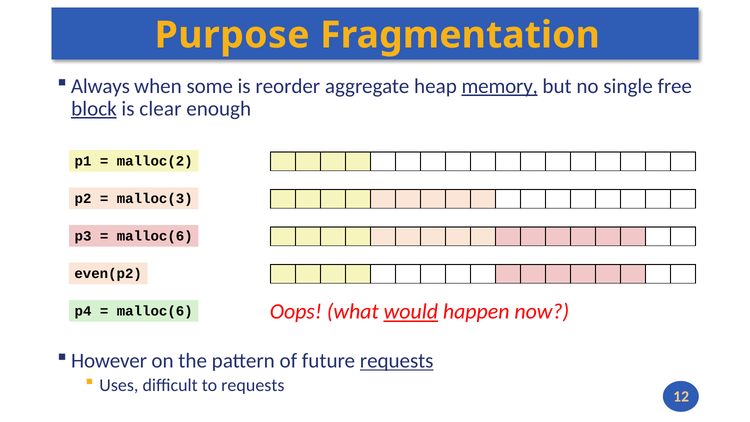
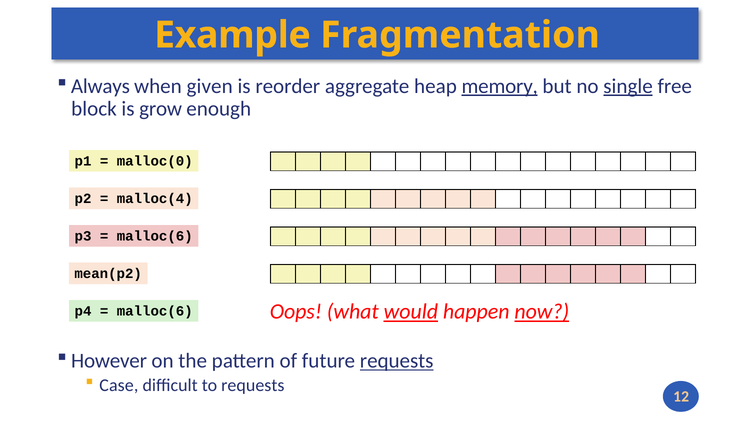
Purpose: Purpose -> Example
some: some -> given
single underline: none -> present
block underline: present -> none
clear: clear -> grow
malloc(2: malloc(2 -> malloc(0
malloc(3: malloc(3 -> malloc(4
even(p2: even(p2 -> mean(p2
now underline: none -> present
Uses: Uses -> Case
